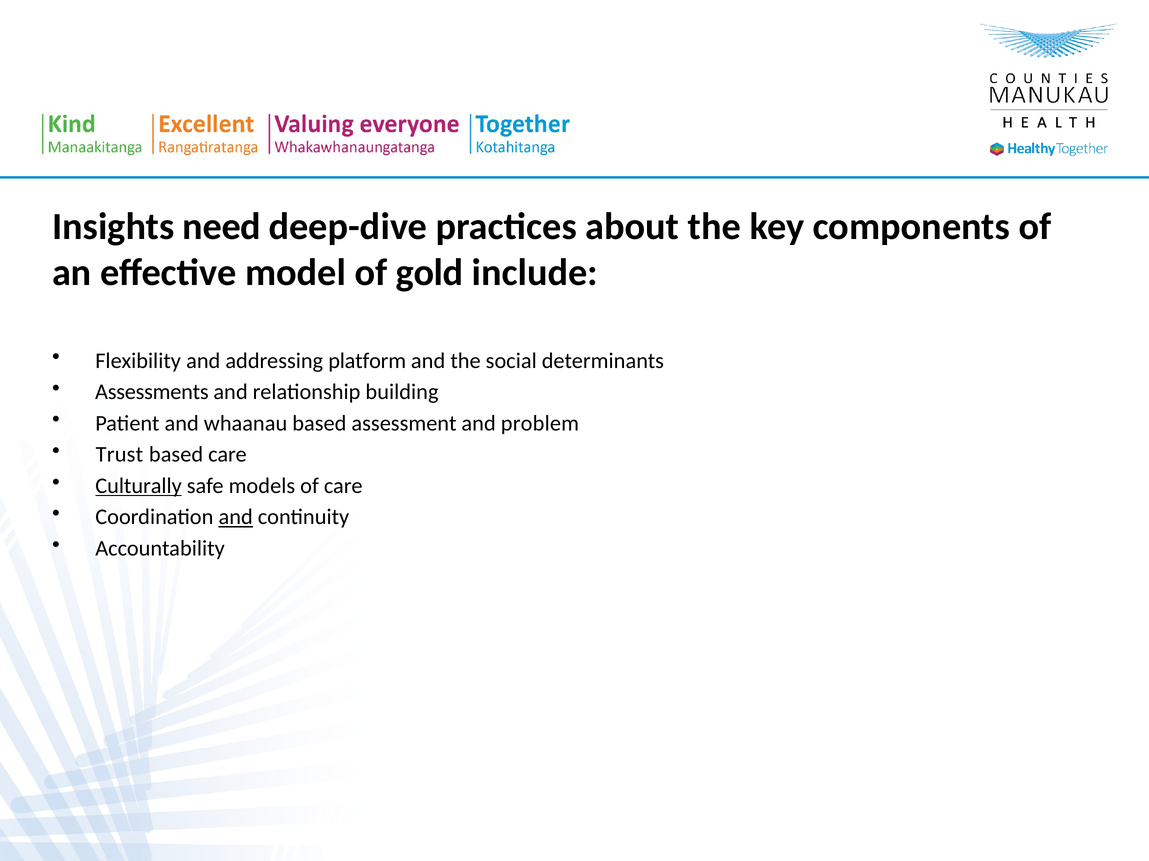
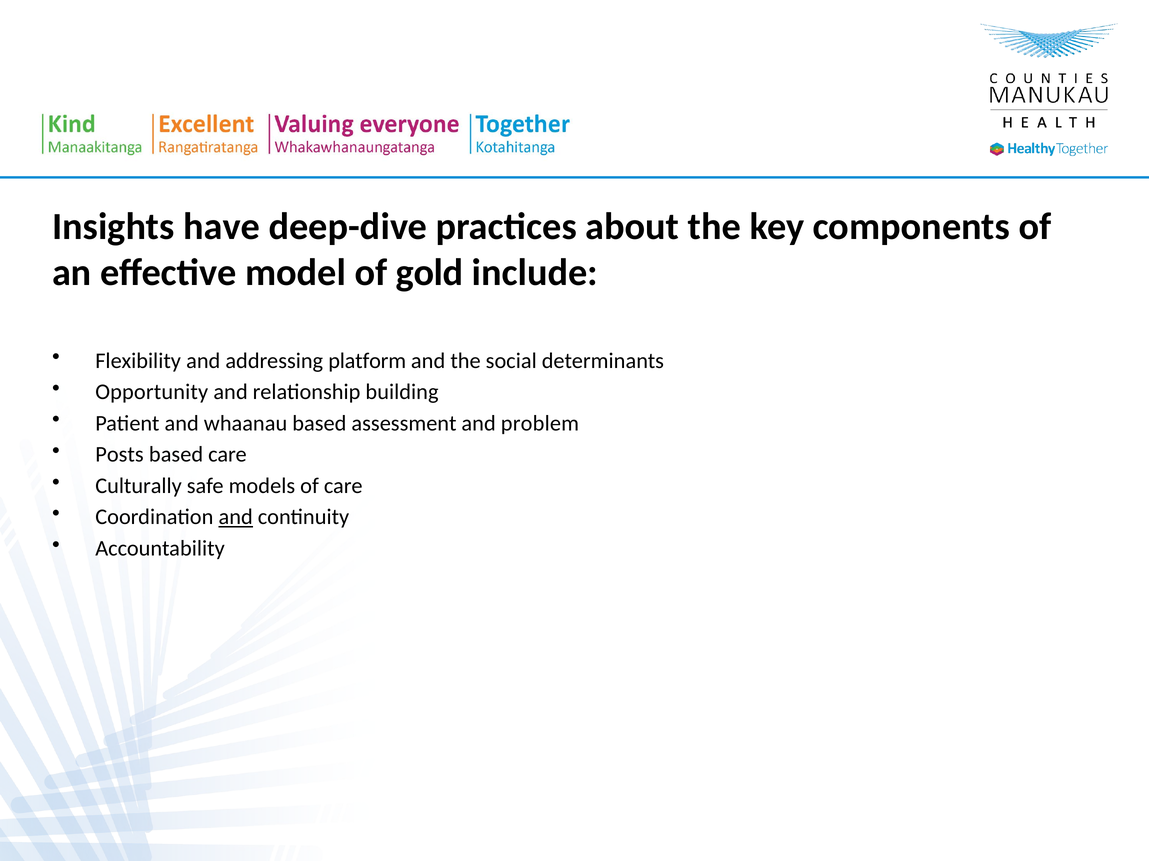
need: need -> have
Assessments: Assessments -> Opportunity
Trust: Trust -> Posts
Culturally underline: present -> none
